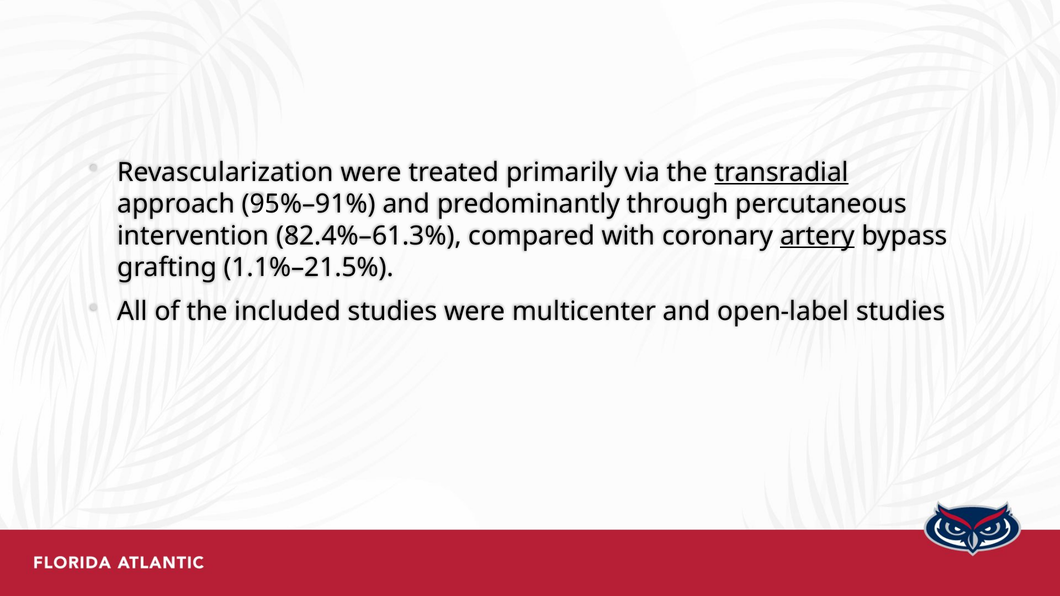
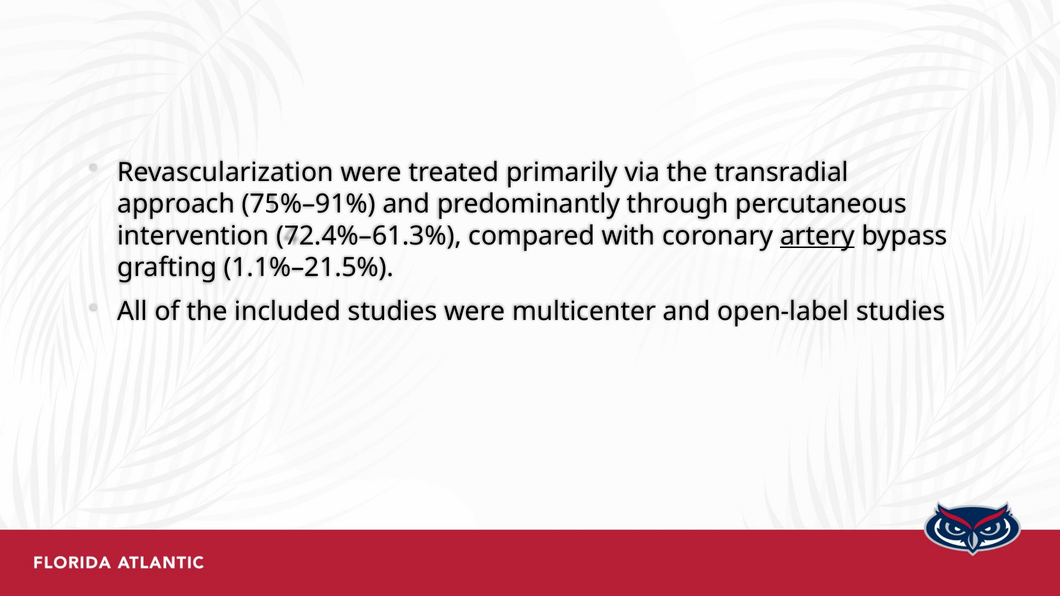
transradial underline: present -> none
95%–91%: 95%–91% -> 75%–91%
82.4%–61.3%: 82.4%–61.3% -> 72.4%–61.3%
